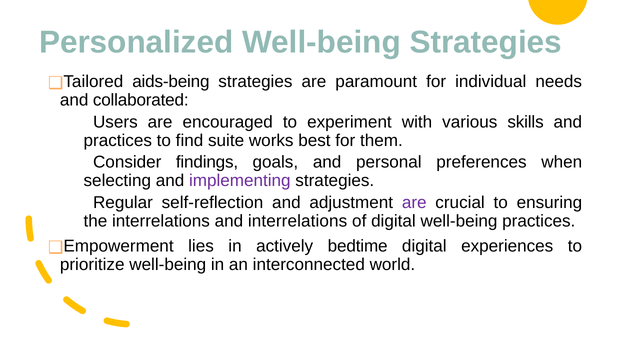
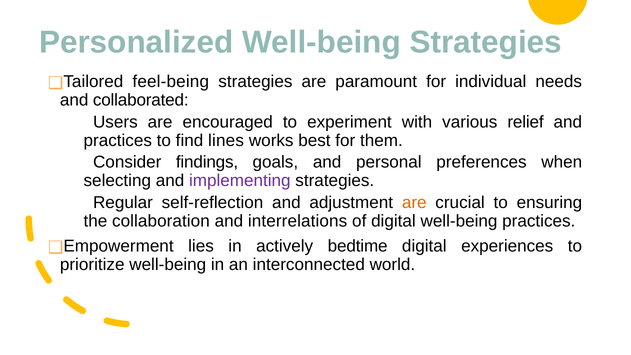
aids-being: aids-being -> feel-being
skills: skills -> relief
suite: suite -> lines
are at (414, 203) colour: purple -> orange
the interrelations: interrelations -> collaboration
